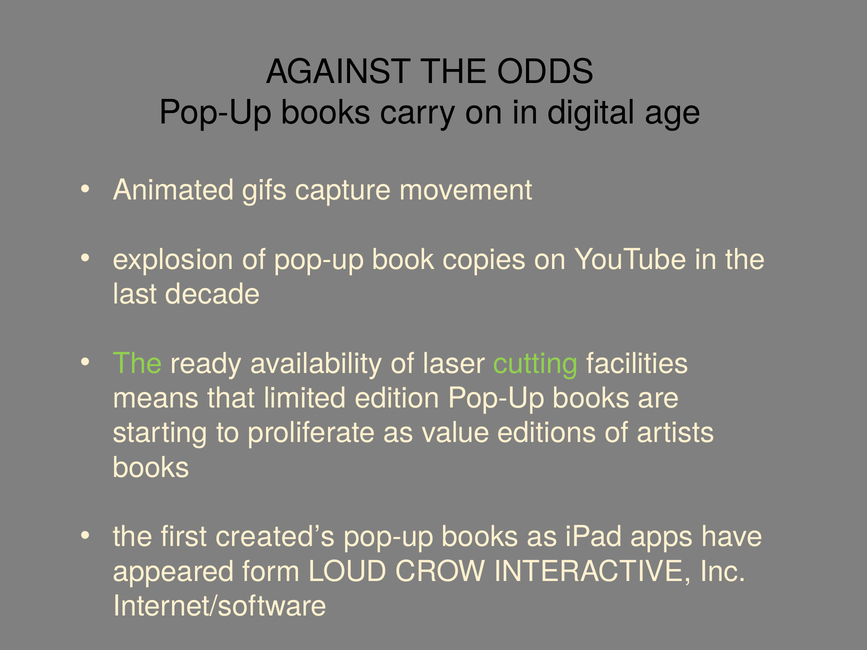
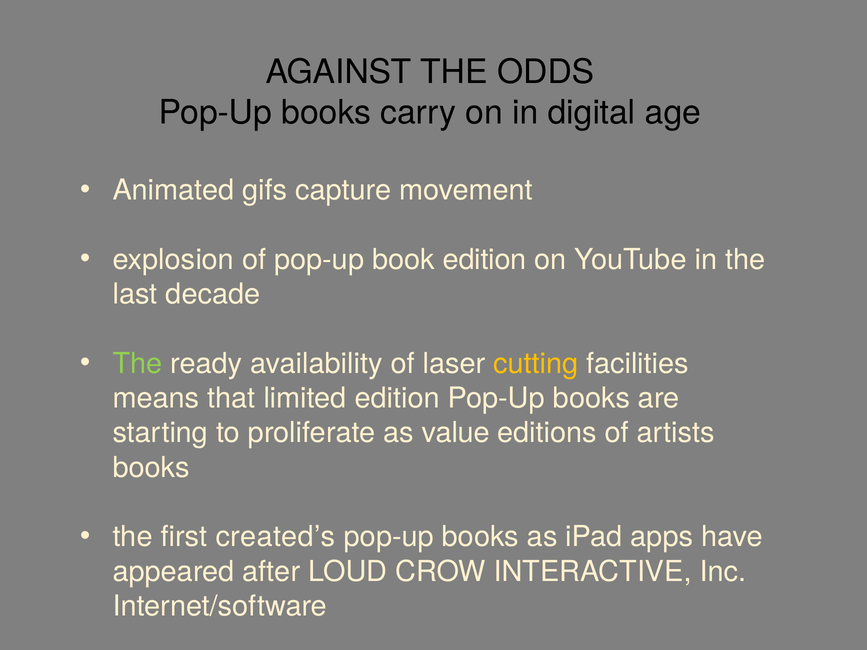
book copies: copies -> edition
cutting colour: light green -> yellow
form: form -> after
